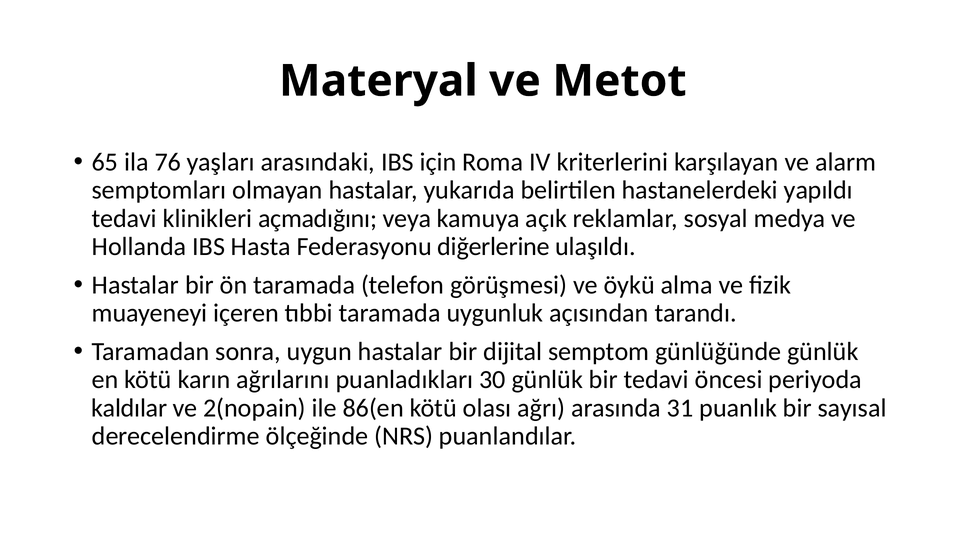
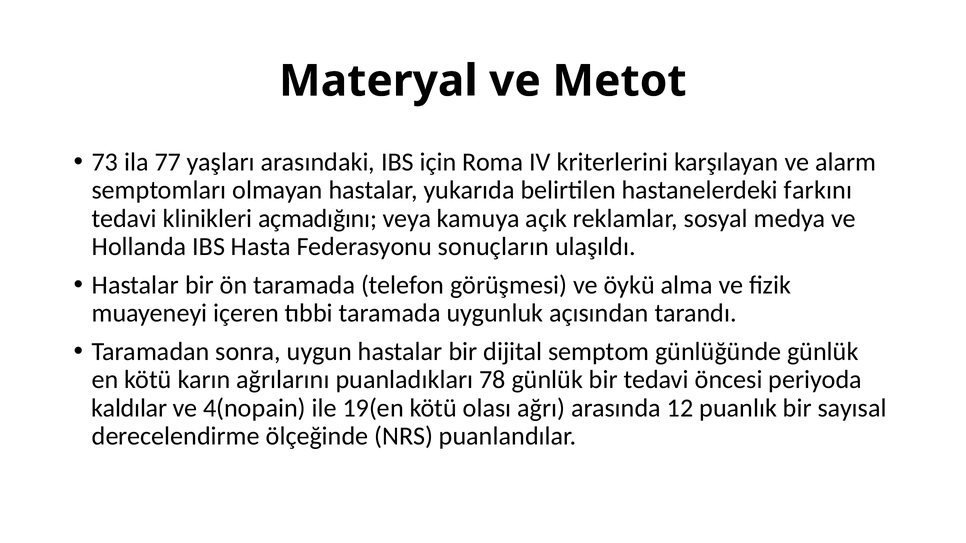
65: 65 -> 73
76: 76 -> 77
yapıldı: yapıldı -> farkını
diğerlerine: diğerlerine -> sonuçların
30: 30 -> 78
2(nopain: 2(nopain -> 4(nopain
86(en: 86(en -> 19(en
31: 31 -> 12
